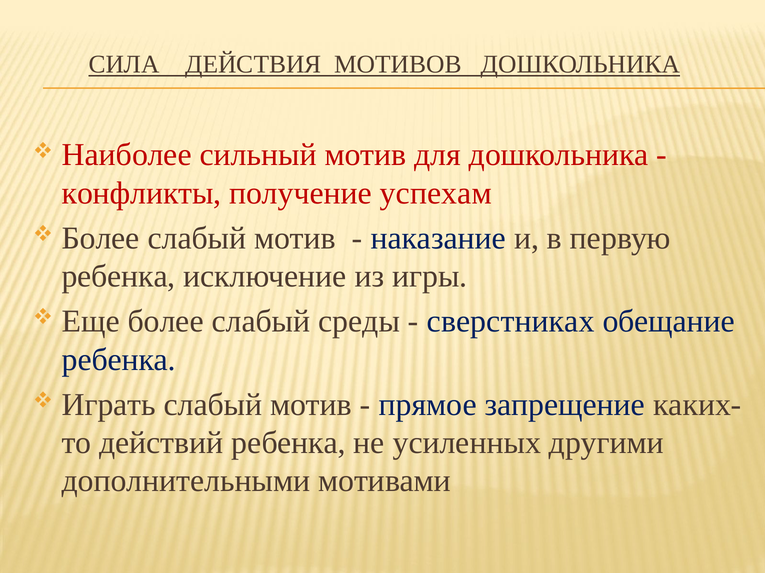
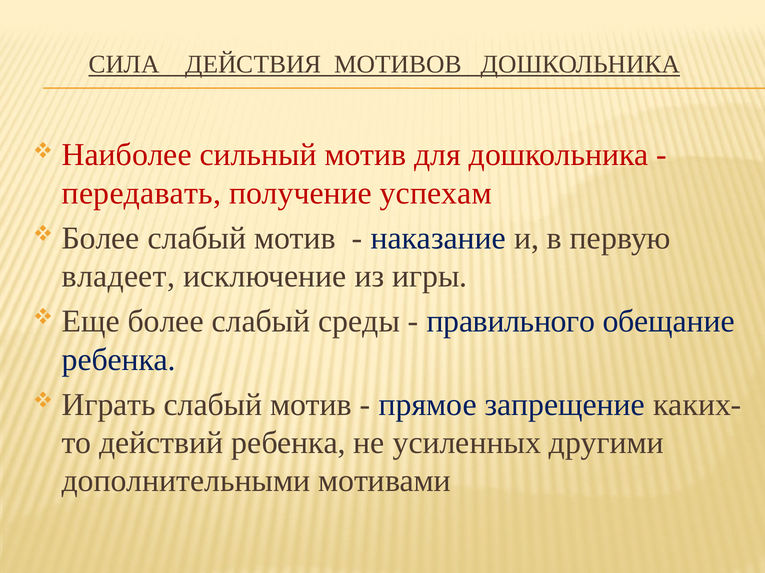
конфликты: конфликты -> передавать
ребенка at (119, 277): ребенка -> владеет
сверстниках: сверстниках -> правильного
